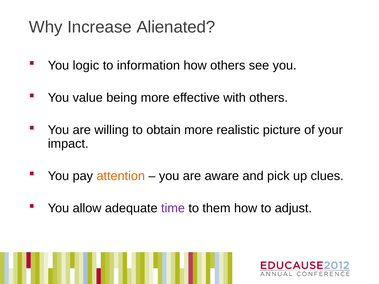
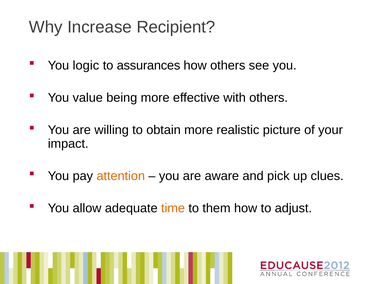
Alienated: Alienated -> Recipient
information: information -> assurances
time colour: purple -> orange
